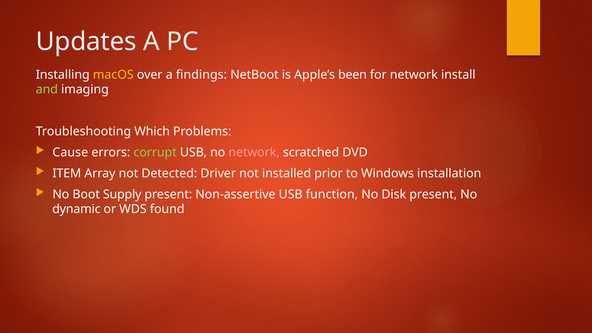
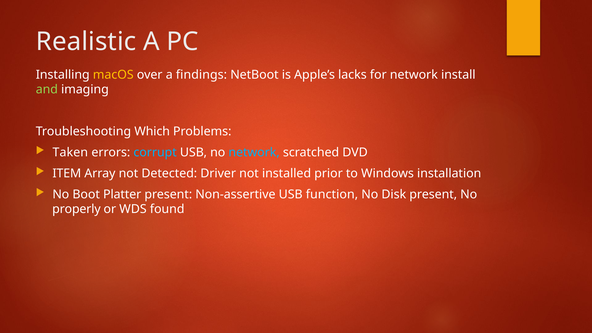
Updates: Updates -> Realistic
been: been -> lacks
Cause: Cause -> Taken
corrupt colour: light green -> light blue
network at (254, 152) colour: pink -> light blue
Supply: Supply -> Platter
dynamic: dynamic -> properly
